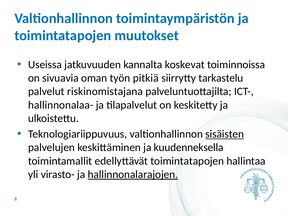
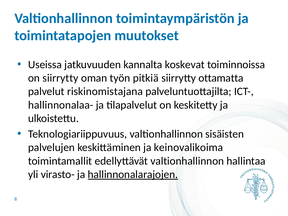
on sivuavia: sivuavia -> siirrytty
tarkastelu: tarkastelu -> ottamatta
sisäisten underline: present -> none
kuudenneksella: kuudenneksella -> keinovalikoima
edellyttävät toimintatapojen: toimintatapojen -> valtionhallinnon
